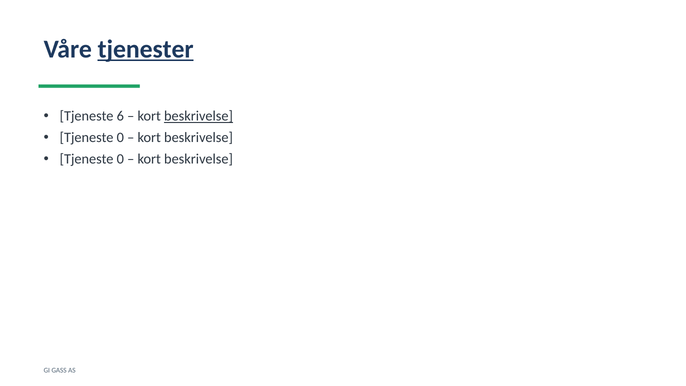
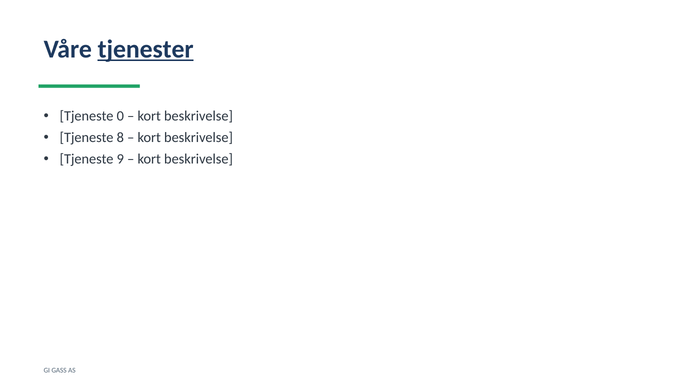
6: 6 -> 0
beskrivelse at (199, 116) underline: present -> none
0 at (120, 138): 0 -> 8
0 at (120, 159): 0 -> 9
